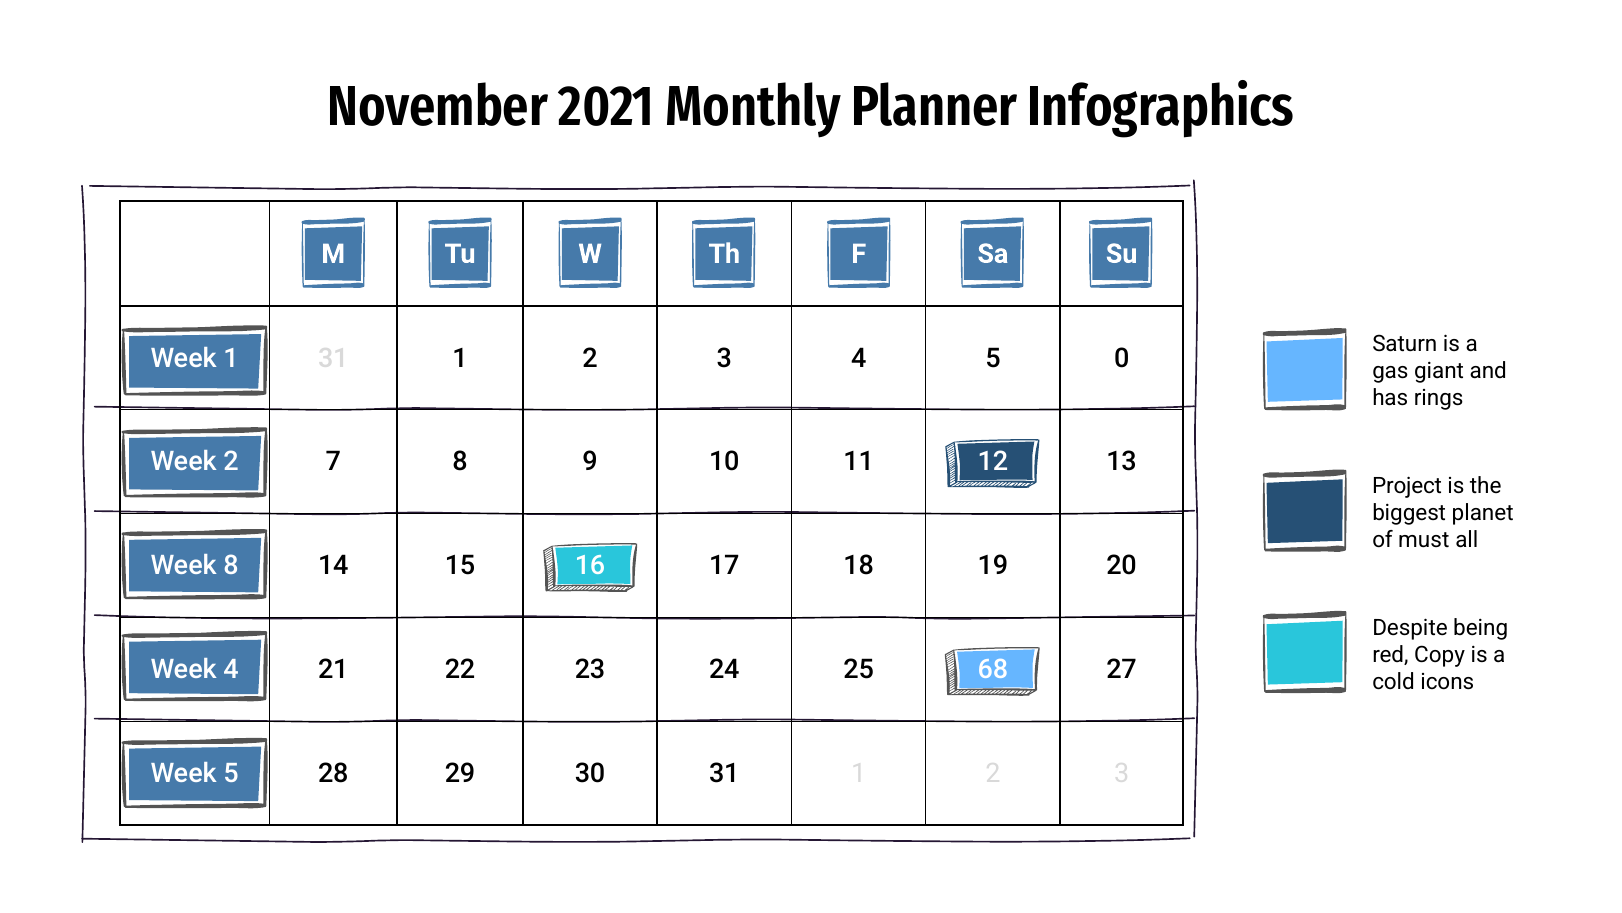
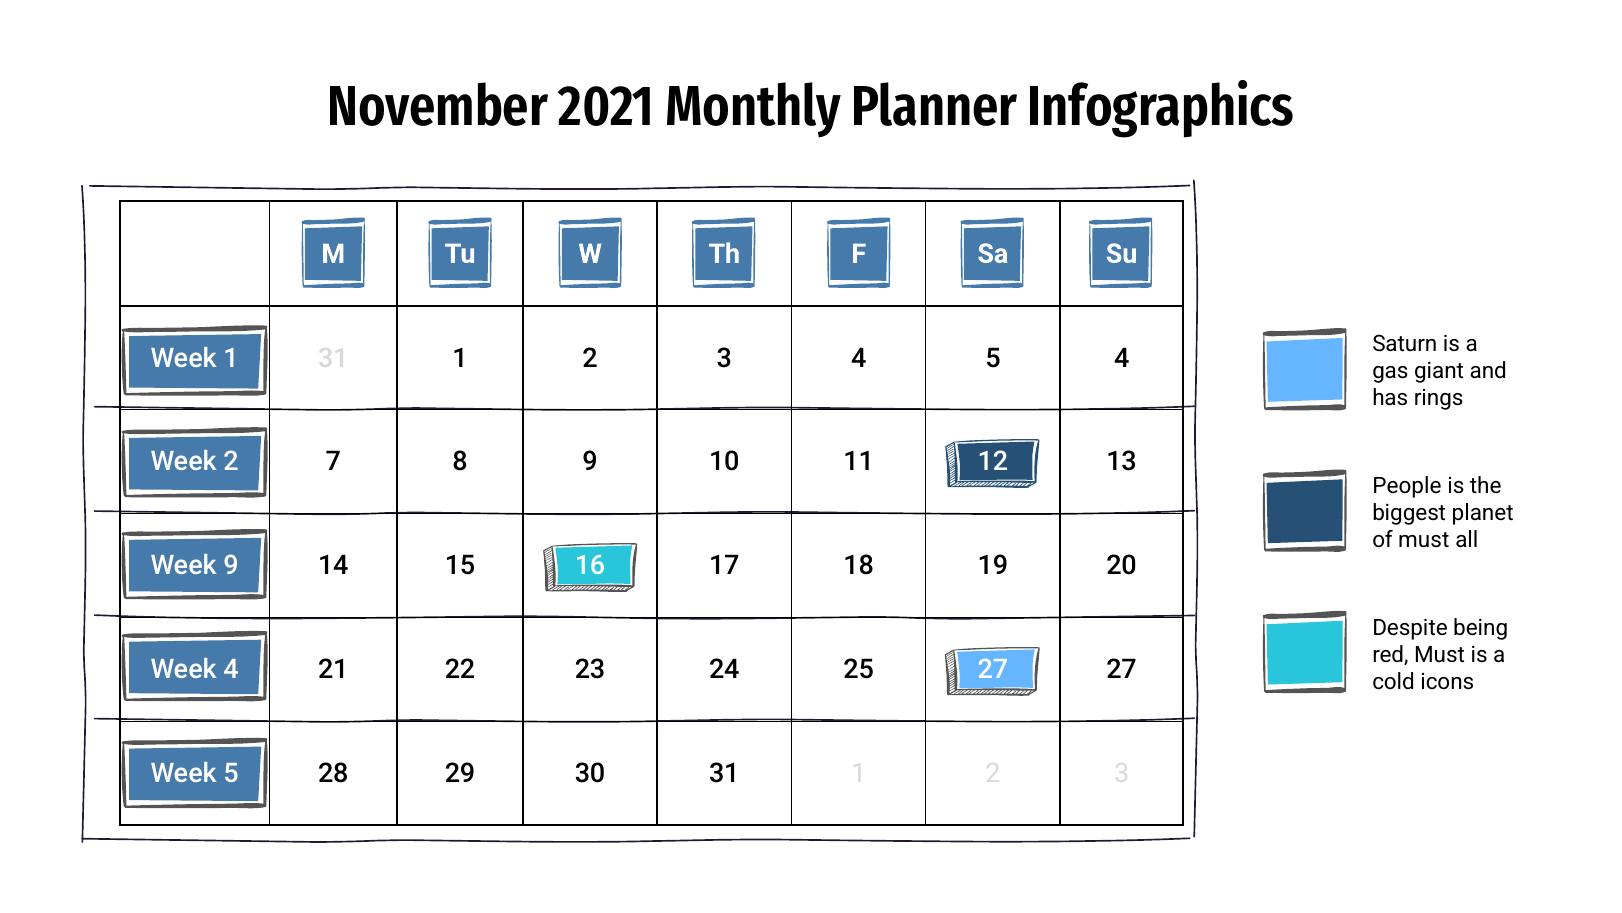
5 0: 0 -> 4
Project: Project -> People
Week 8: 8 -> 9
red Copy: Copy -> Must
25 68: 68 -> 27
